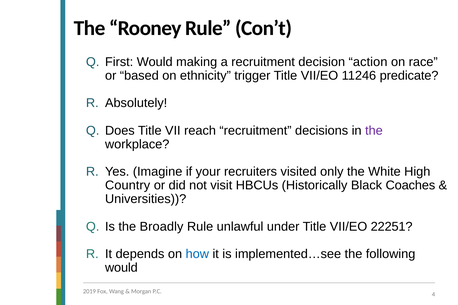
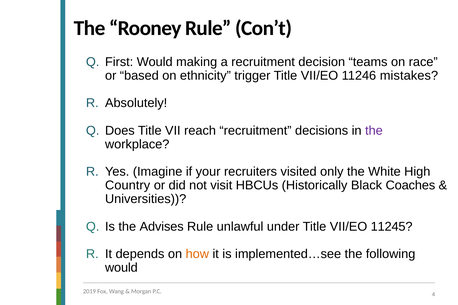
action: action -> teams
predicate: predicate -> mistakes
Broadly: Broadly -> Advises
22251: 22251 -> 11245
how colour: blue -> orange
